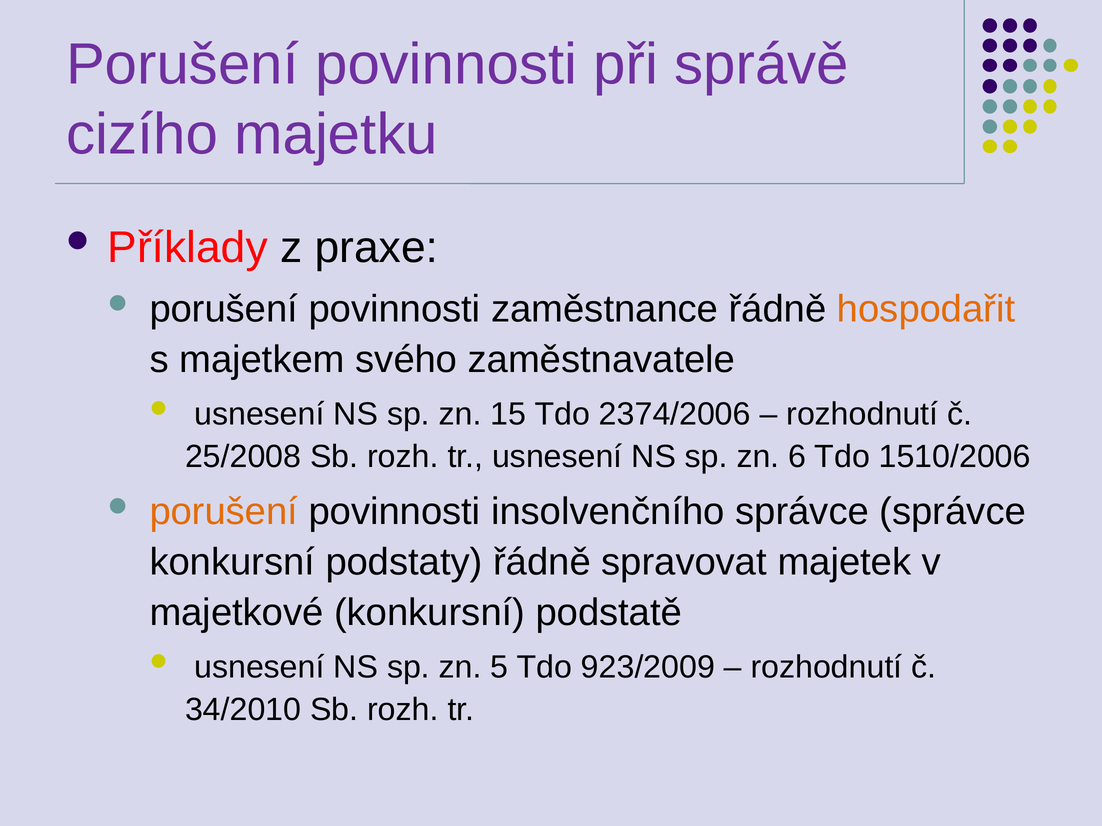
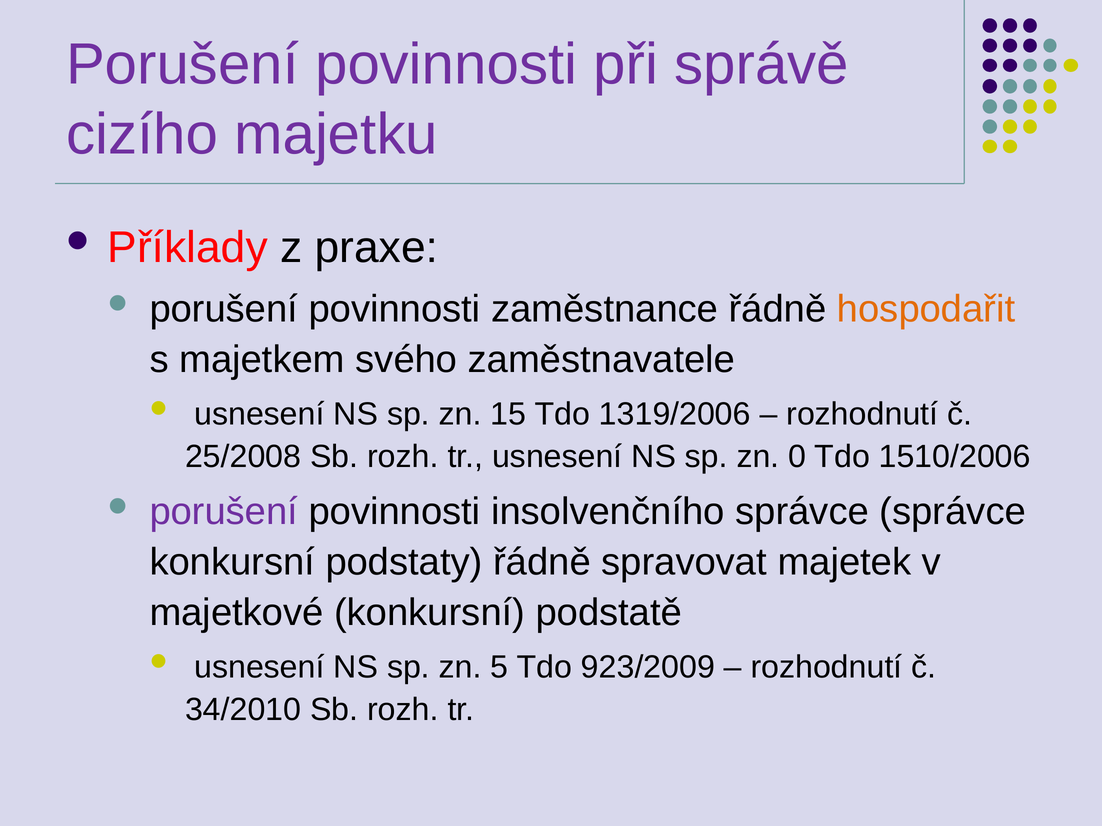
2374/2006: 2374/2006 -> 1319/2006
6: 6 -> 0
porušení at (224, 512) colour: orange -> purple
